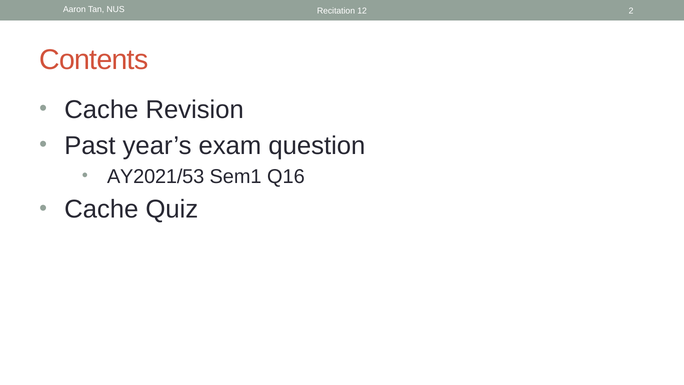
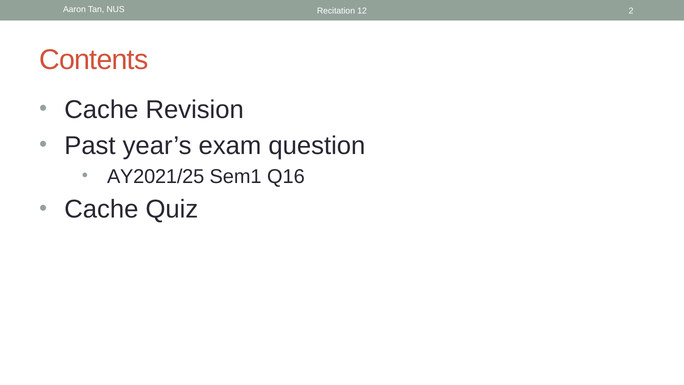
AY2021/53: AY2021/53 -> AY2021/25
